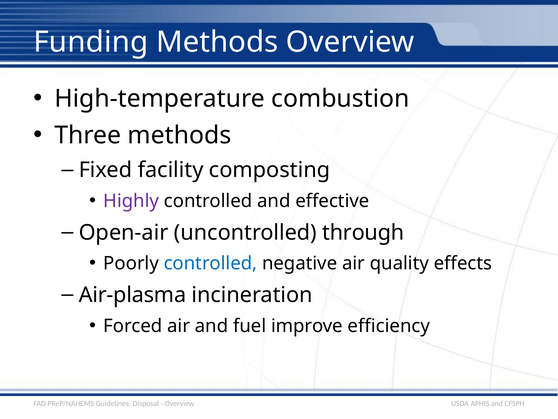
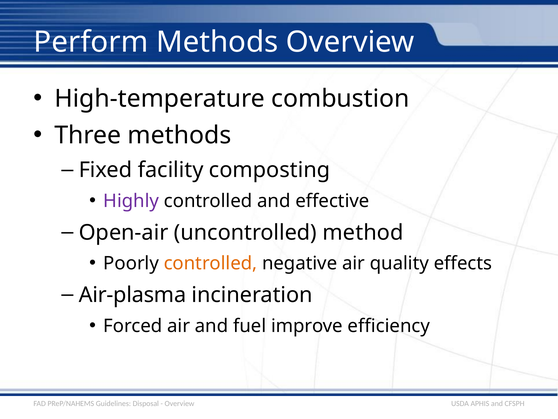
Funding: Funding -> Perform
through: through -> method
controlled at (210, 263) colour: blue -> orange
